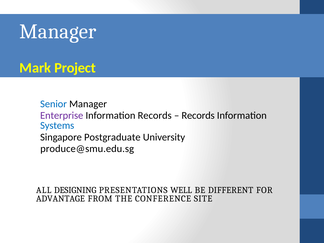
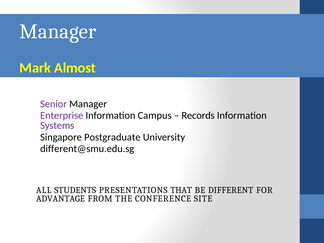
Project: Project -> Almost
Senior colour: blue -> purple
Information Records: Records -> Campus
Systems colour: blue -> purple
produce@smu.edu.sg: produce@smu.edu.sg -> different@smu.edu.sg
DESIGNING: DESIGNING -> STUDENTS
WELL: WELL -> THAT
